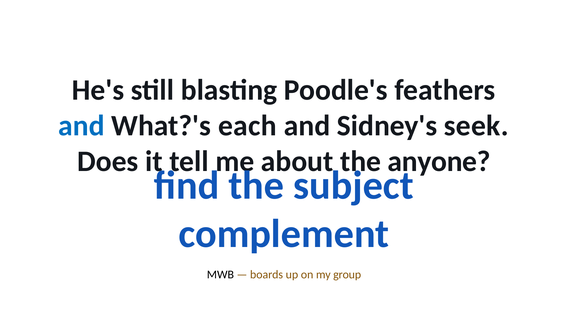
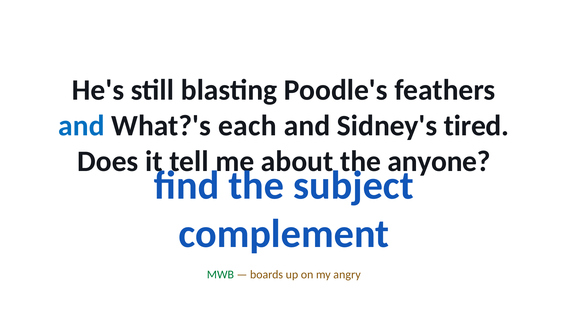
seek: seek -> tired
MWB colour: black -> green
group: group -> angry
